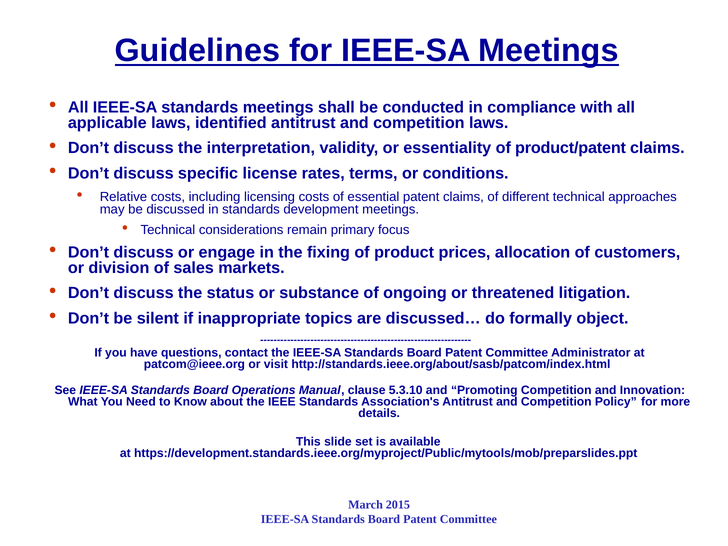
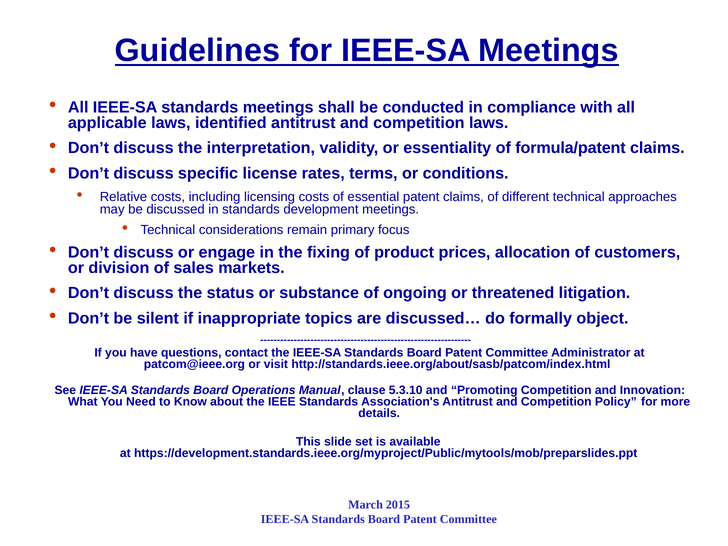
product/patent: product/patent -> formula/patent
